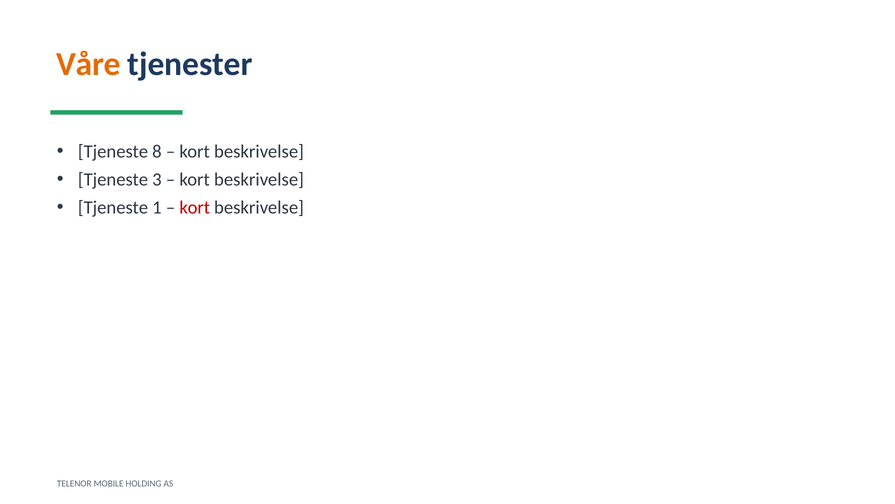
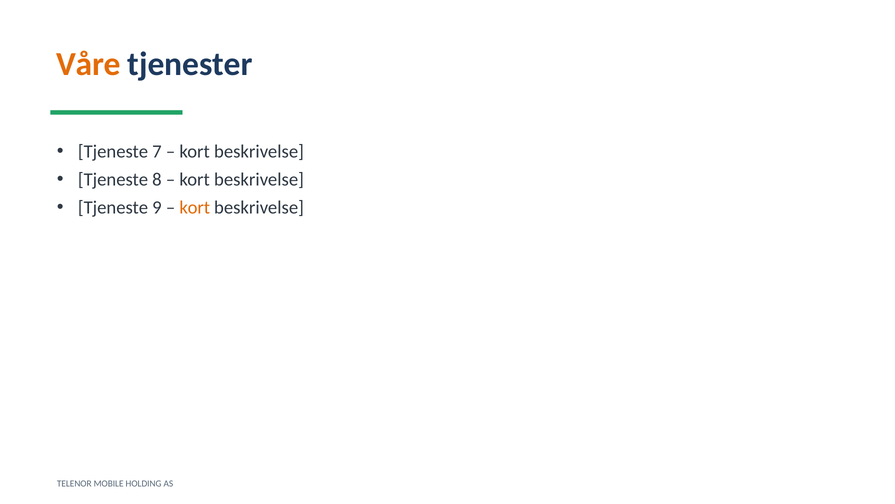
8: 8 -> 7
3: 3 -> 8
1: 1 -> 9
kort at (195, 208) colour: red -> orange
